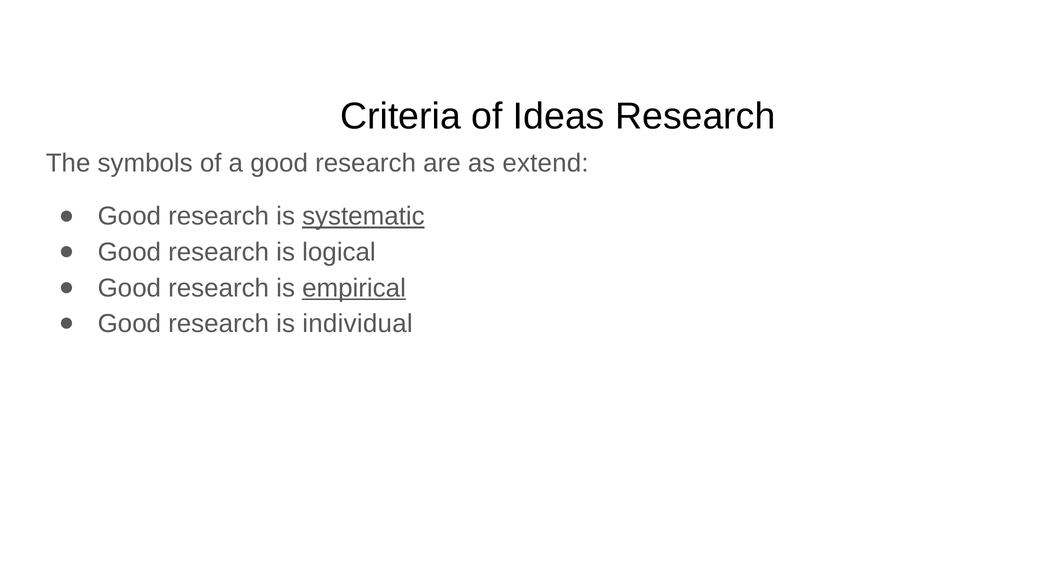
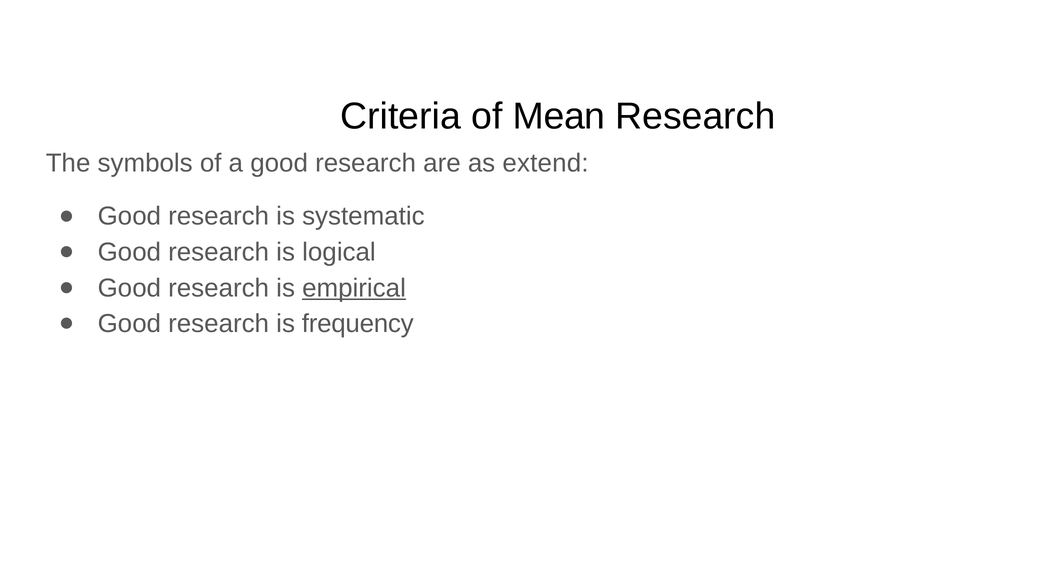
Ideas: Ideas -> Mean
systematic underline: present -> none
individual: individual -> frequency
